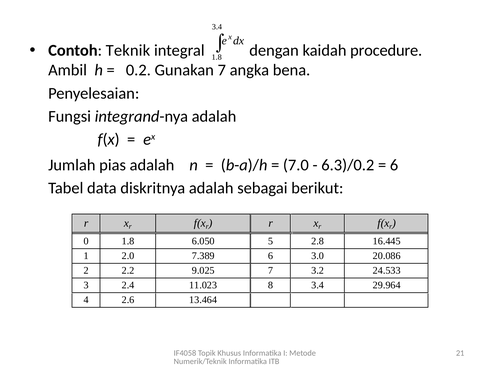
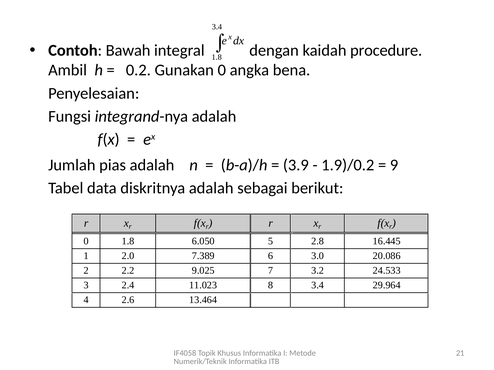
Teknik: Teknik -> Bawah
Gunakan 7: 7 -> 0
7.0: 7.0 -> 3.9
6.3)/0.2: 6.3)/0.2 -> 1.9)/0.2
6 at (394, 165): 6 -> 9
